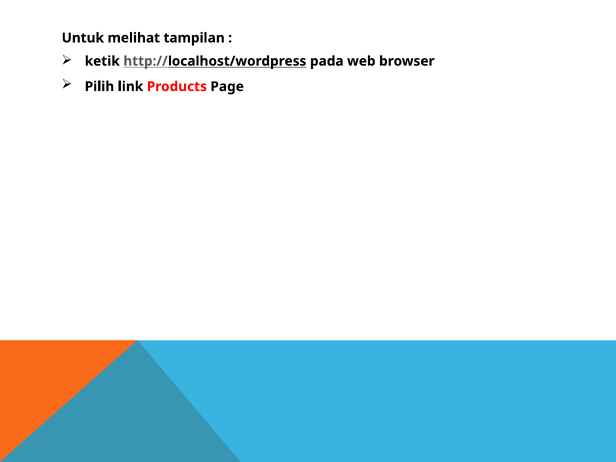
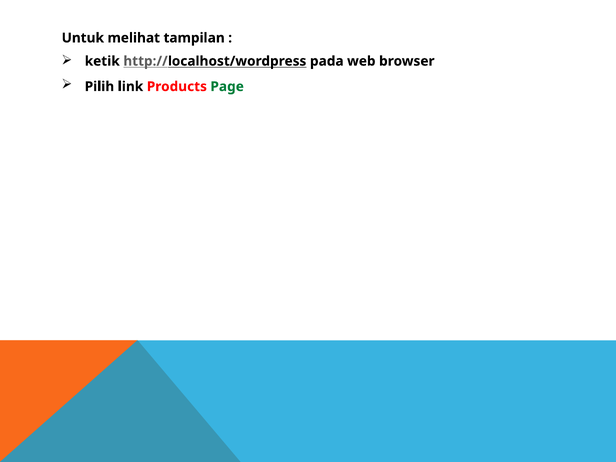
Page colour: black -> green
